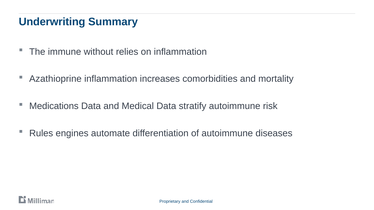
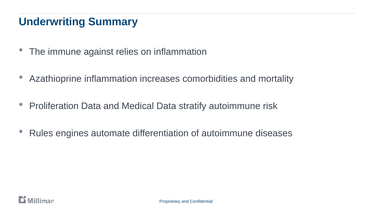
without: without -> against
Medications: Medications -> Proliferation
